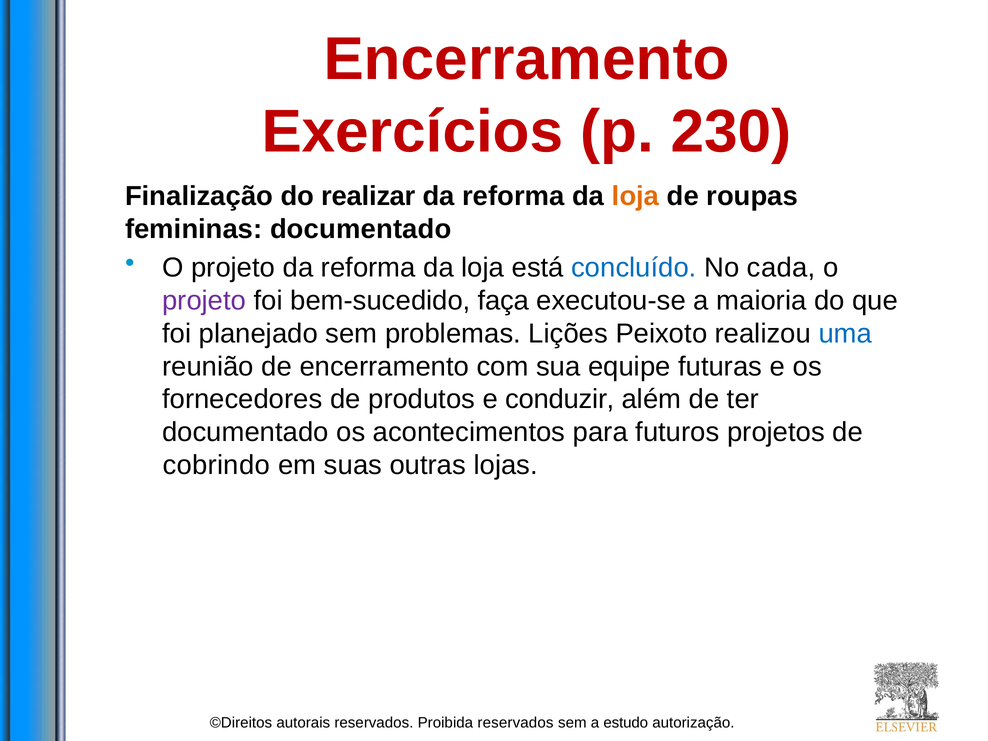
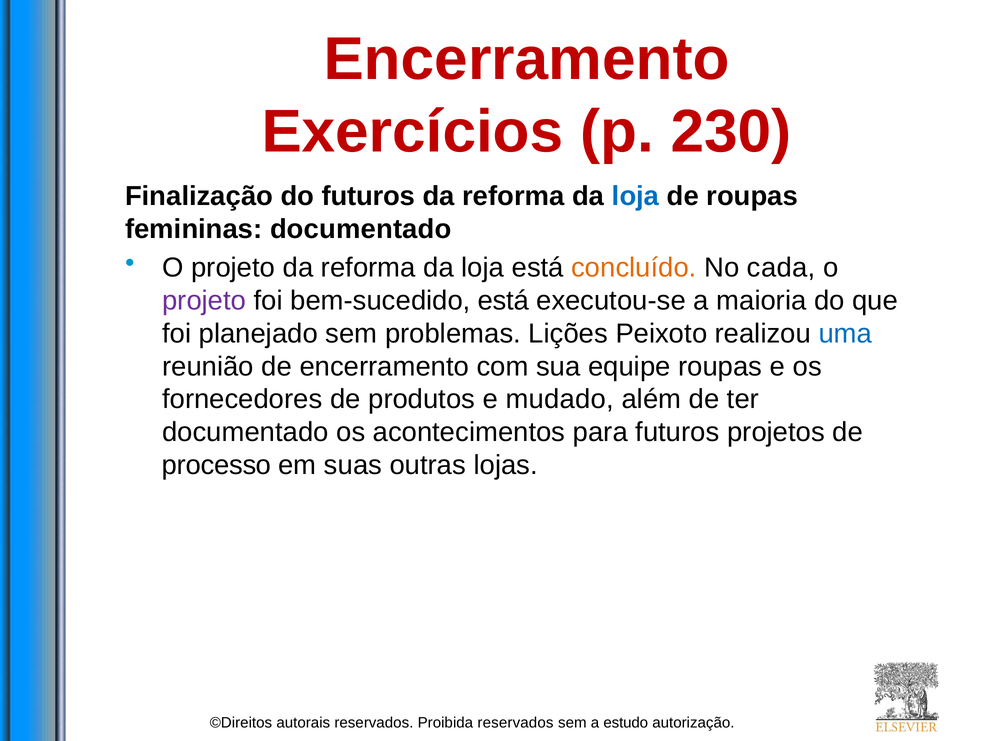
do realizar: realizar -> futuros
loja at (636, 196) colour: orange -> blue
concluído colour: blue -> orange
bem-sucedido faça: faça -> está
equipe futuras: futuras -> roupas
conduzir: conduzir -> mudado
cobrindo: cobrindo -> processo
